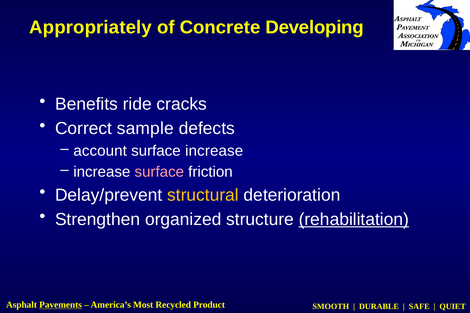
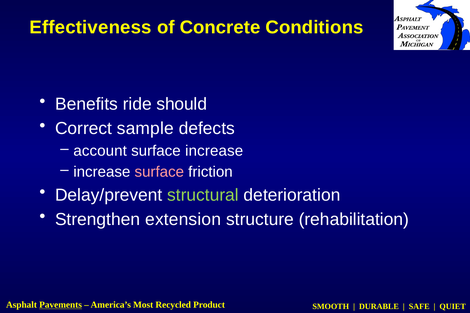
Appropriately: Appropriately -> Effectiveness
Developing: Developing -> Conditions
cracks: cracks -> should
structural colour: yellow -> light green
organized: organized -> extension
rehabilitation underline: present -> none
